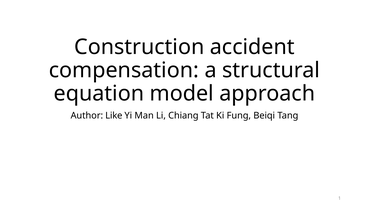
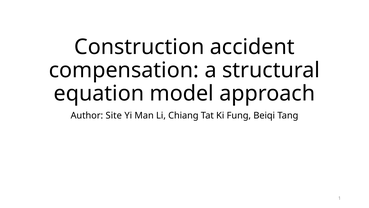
Like: Like -> Site
